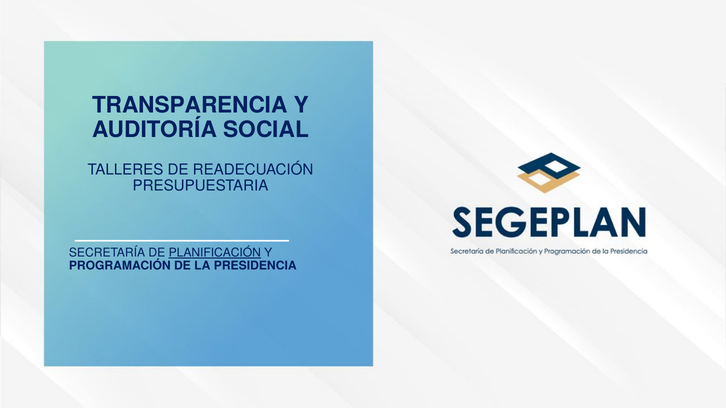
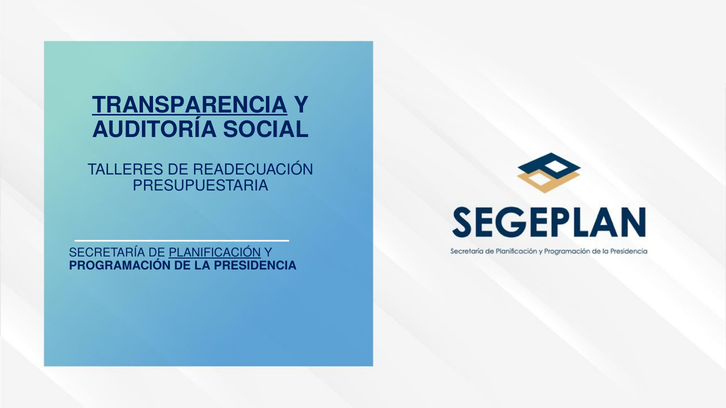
TRANSPARENCIA underline: none -> present
